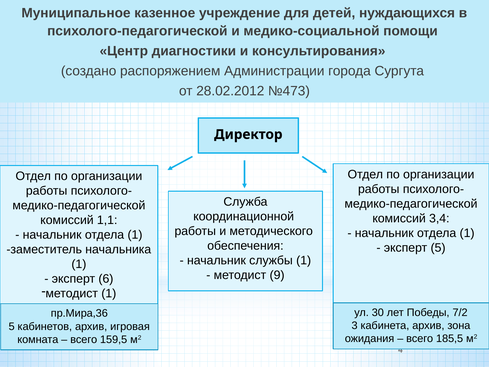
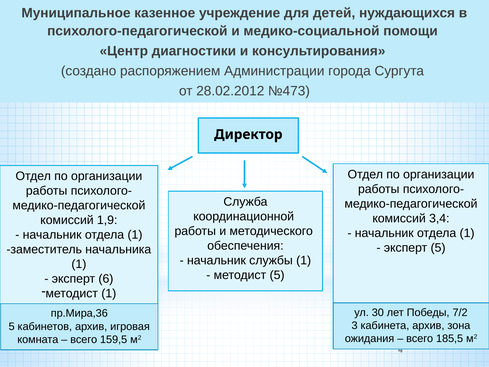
1,1: 1,1 -> 1,9
методист 9: 9 -> 5
